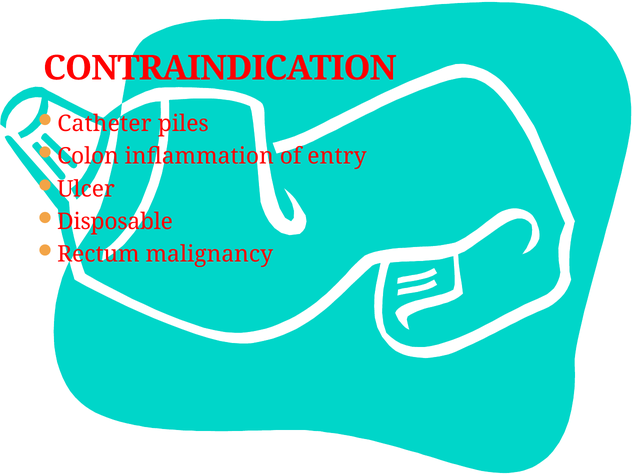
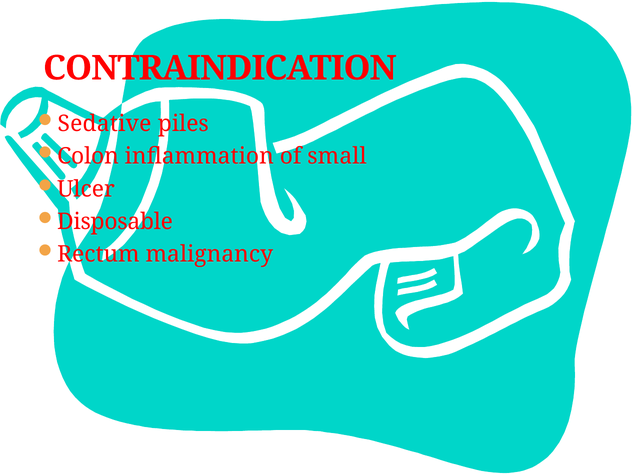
Catheter: Catheter -> Sedative
entry: entry -> small
